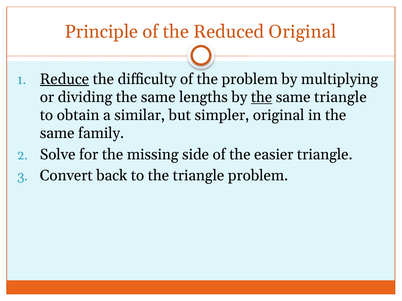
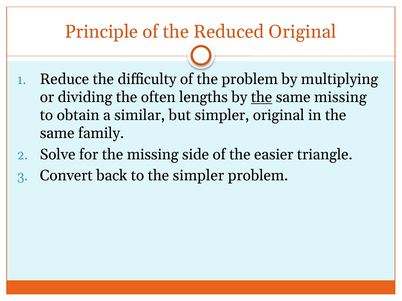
Reduce underline: present -> none
dividing the same: same -> often
same triangle: triangle -> missing
the triangle: triangle -> simpler
